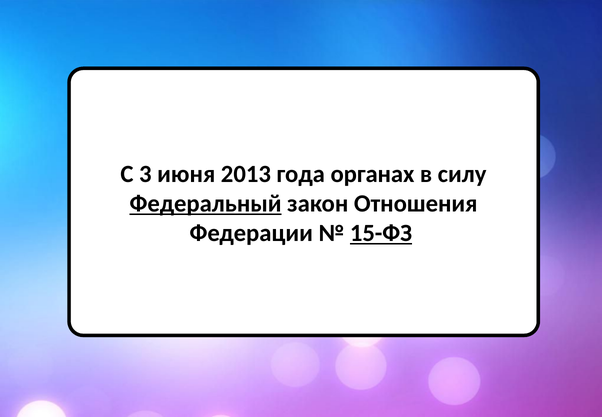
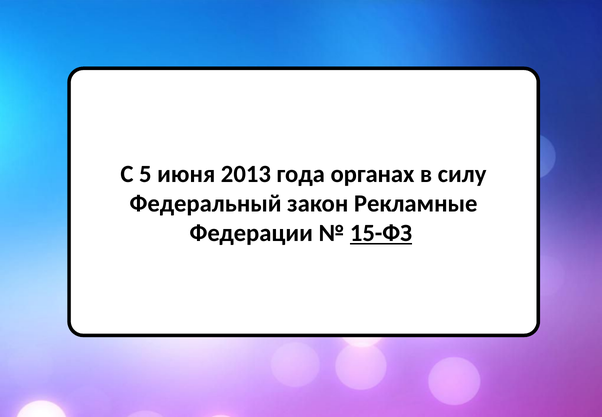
3: 3 -> 5
Федеральный underline: present -> none
Отношения: Отношения -> Рекламные
